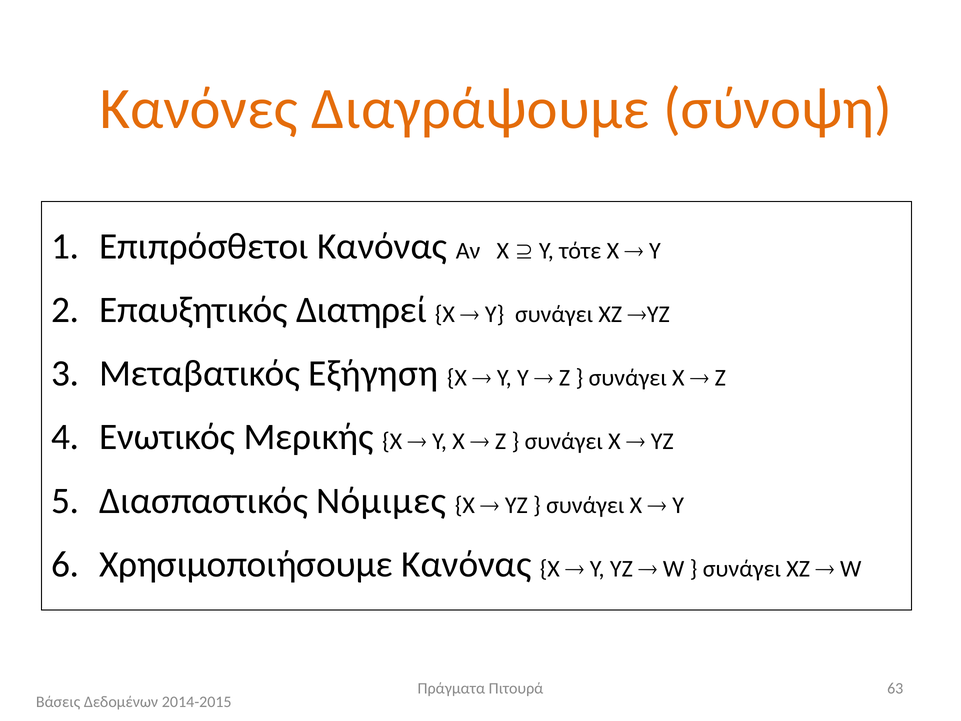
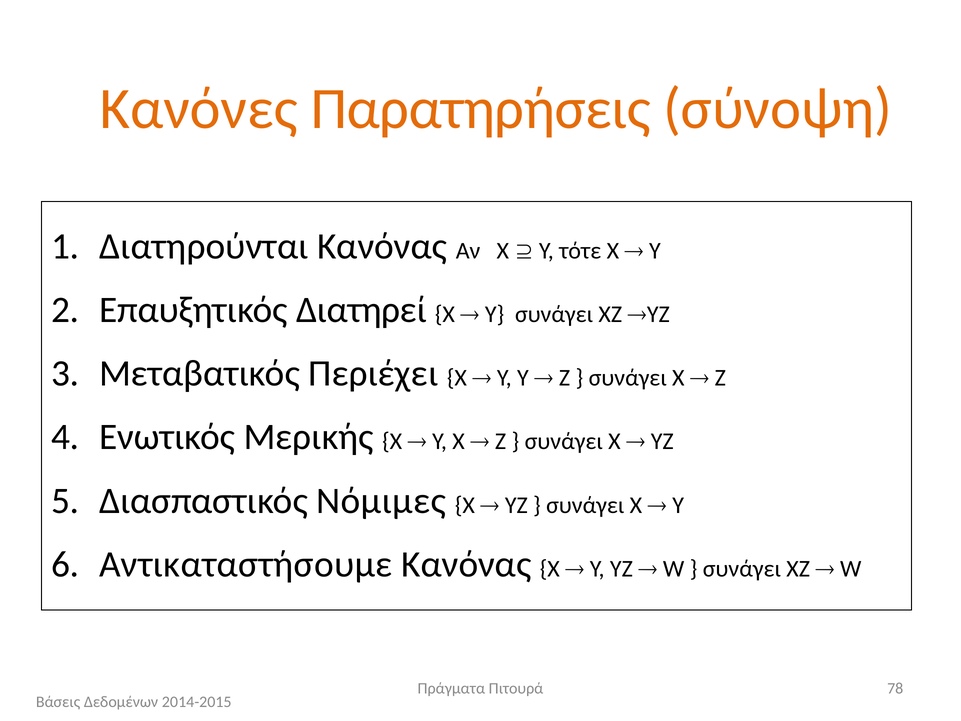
Διαγράψουμε: Διαγράψουμε -> Παρατηρήσεις
Επιπρόσθετοι: Επιπρόσθετοι -> Διατηρούνται
Εξήγηση: Εξήγηση -> Περιέχει
Χρησιμοποιήσουμε: Χρησιμοποιήσουμε -> Αντικαταστήσουμε
63: 63 -> 78
